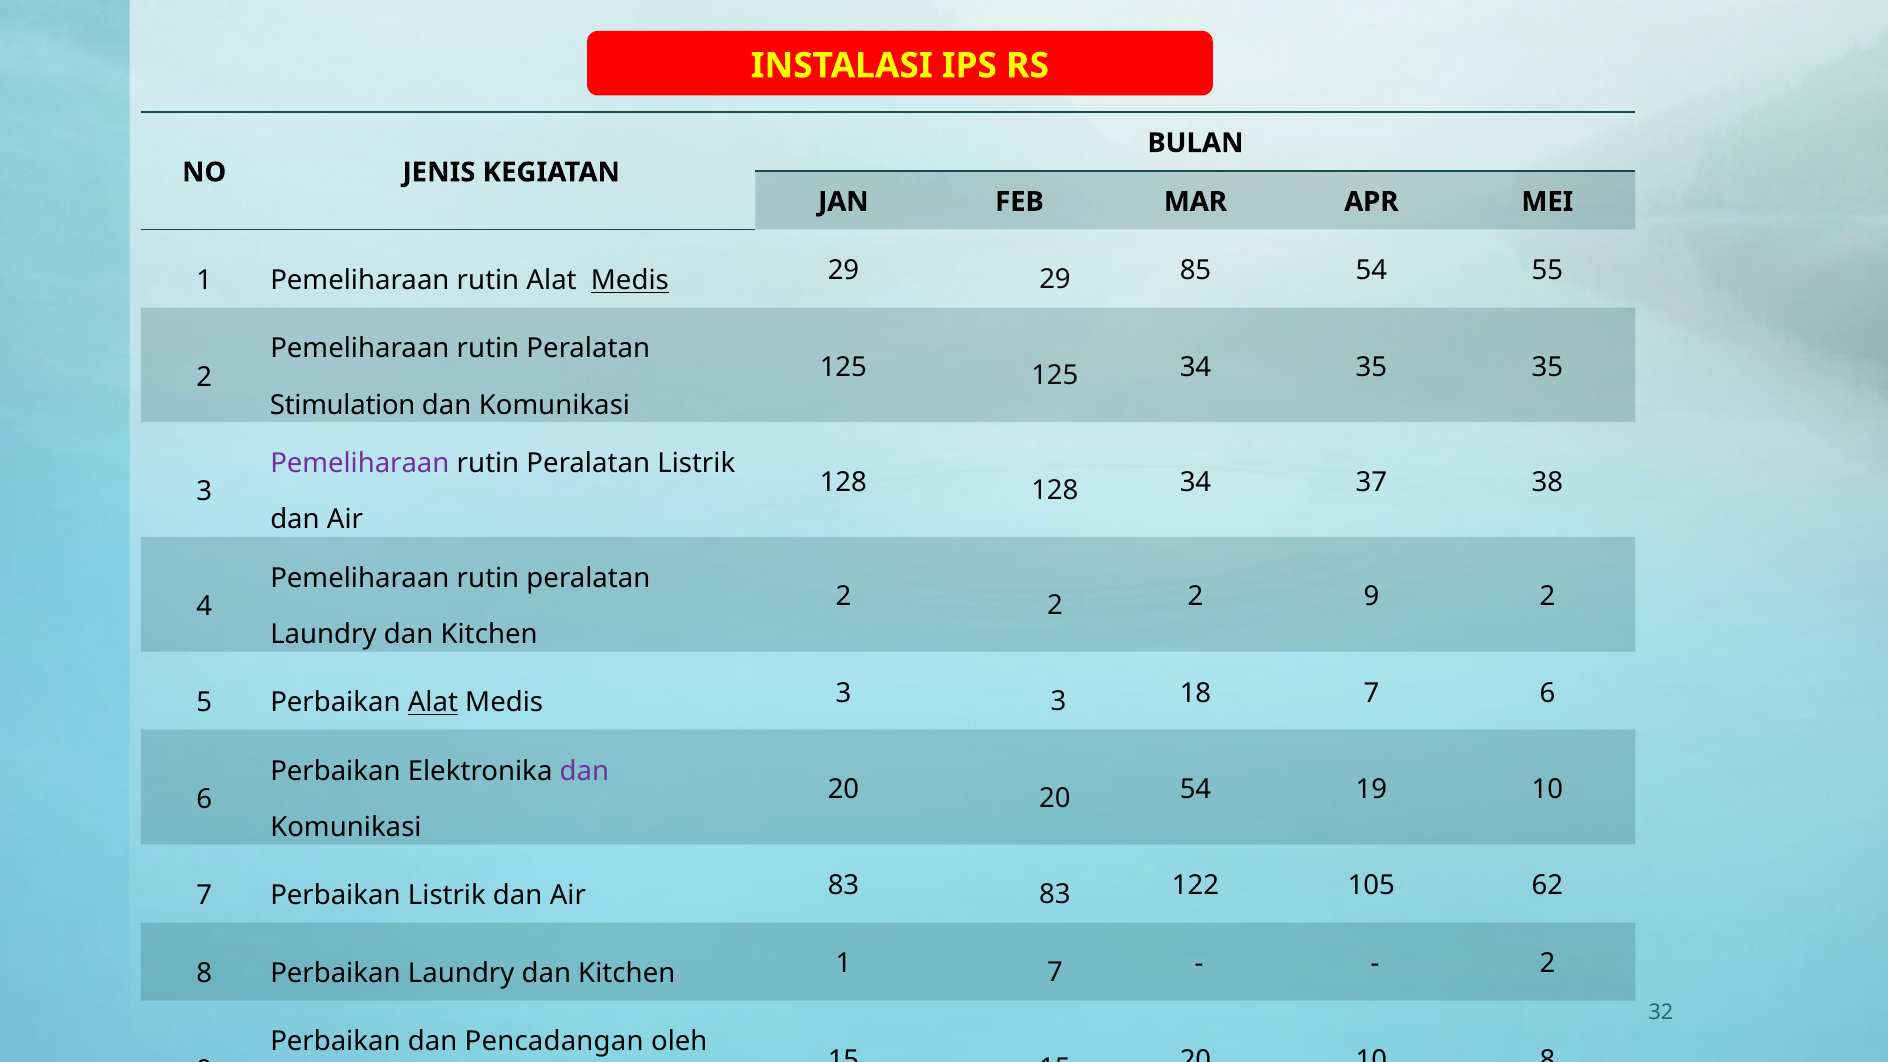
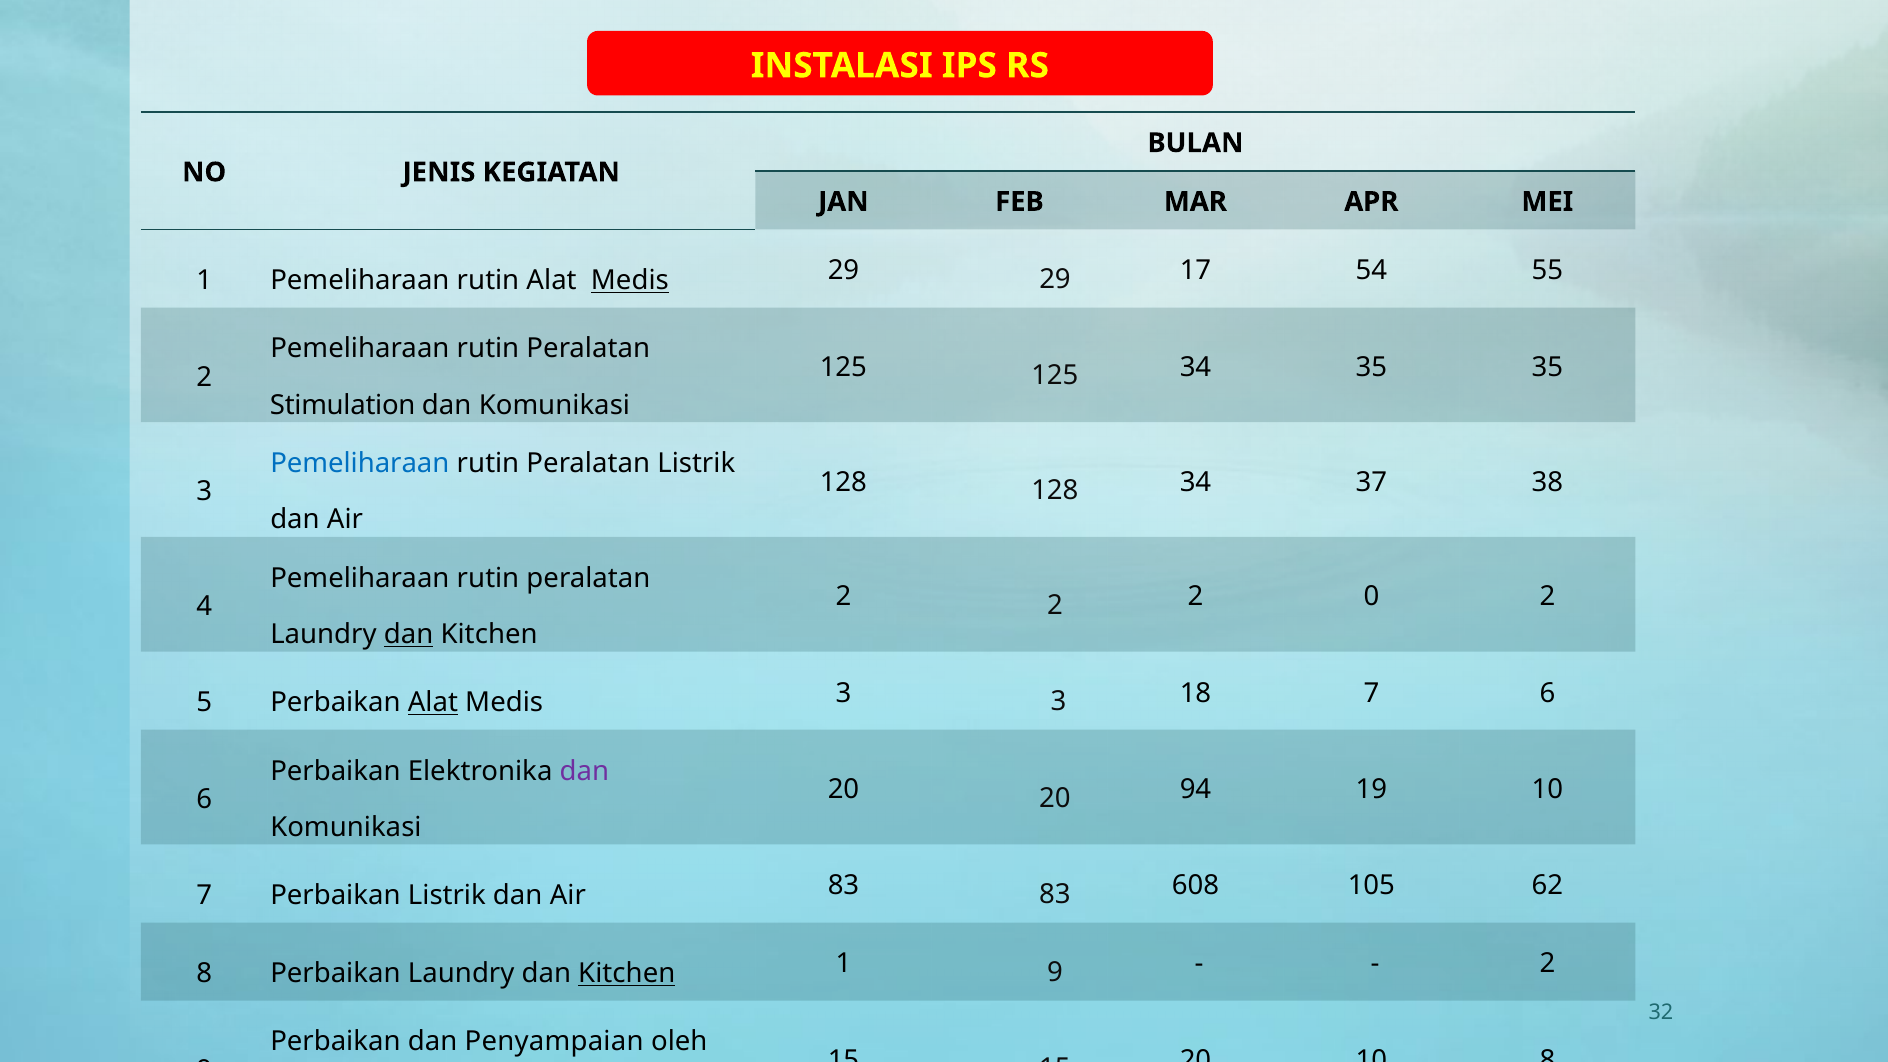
85: 85 -> 17
Pemeliharaan at (360, 464) colour: purple -> blue
2 2 9: 9 -> 0
dan at (409, 635) underline: none -> present
20 54: 54 -> 94
122: 122 -> 608
Kitchen at (627, 974) underline: none -> present
1 7: 7 -> 9
Pencadangan: Pencadangan -> Penyampaian
